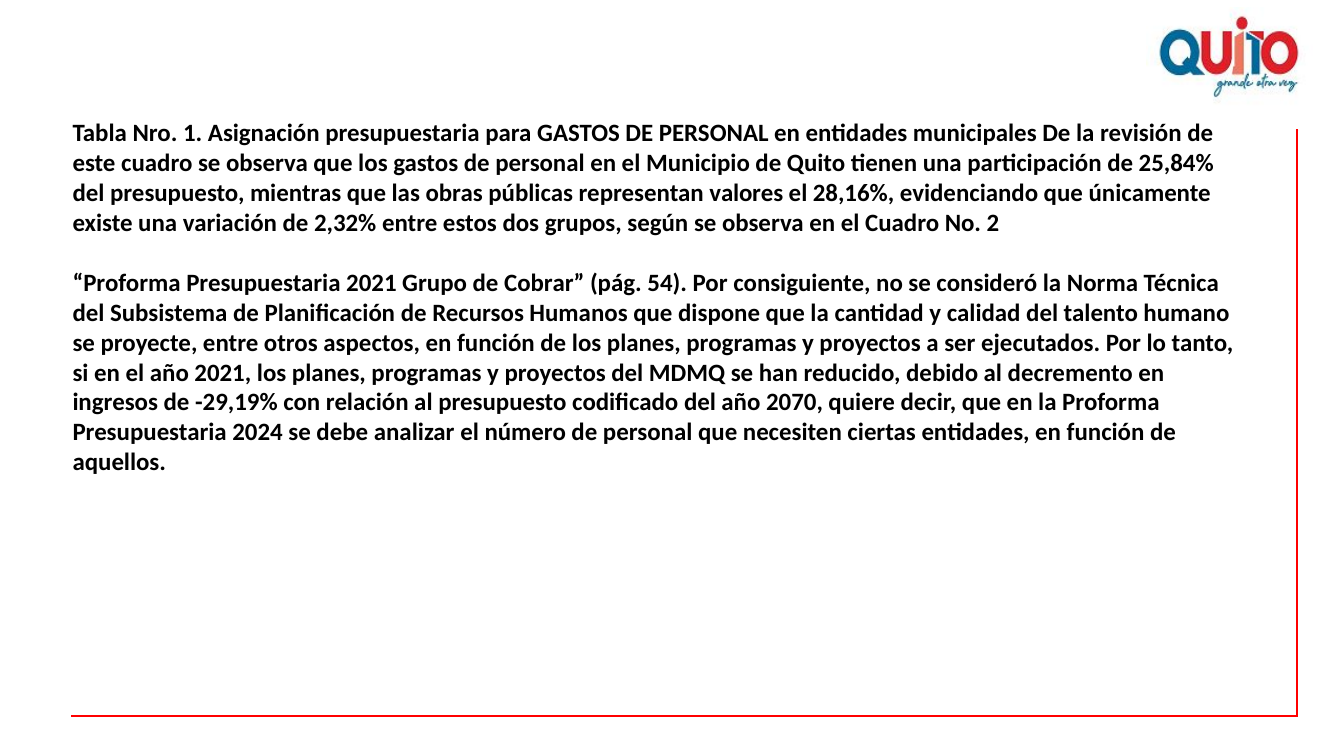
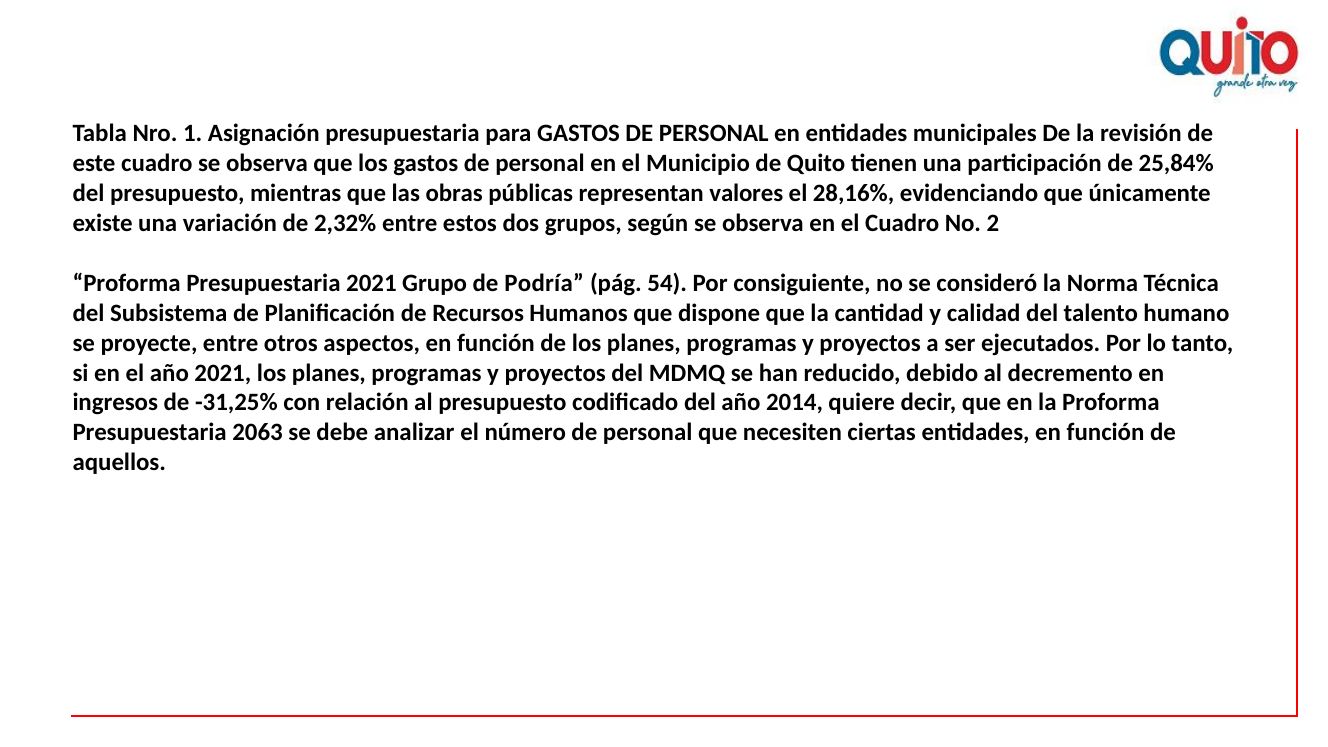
Cobrar: Cobrar -> Podría
-29,19%: -29,19% -> -31,25%
2070: 2070 -> 2014
2024: 2024 -> 2063
